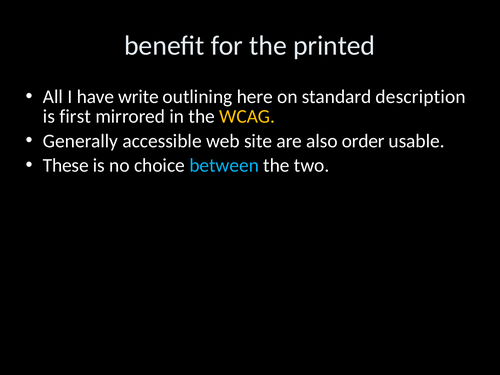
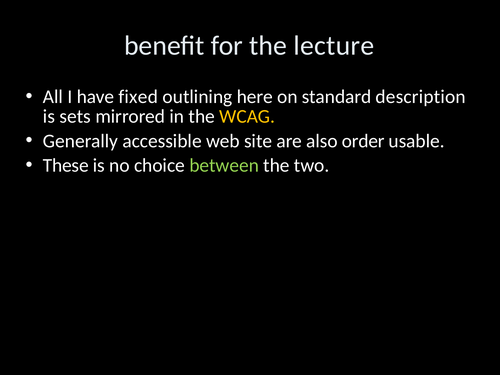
printed: printed -> lecture
write: write -> fixed
first: first -> sets
between colour: light blue -> light green
